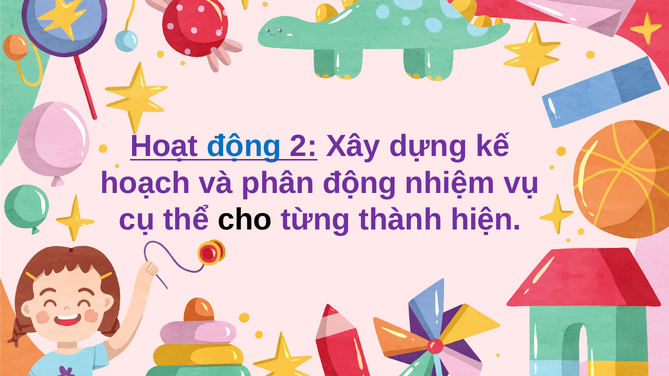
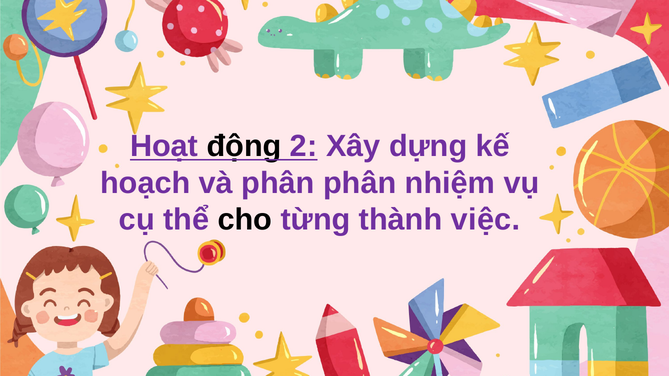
động at (244, 146) colour: blue -> black
phân động: động -> phân
hiện: hiện -> việc
